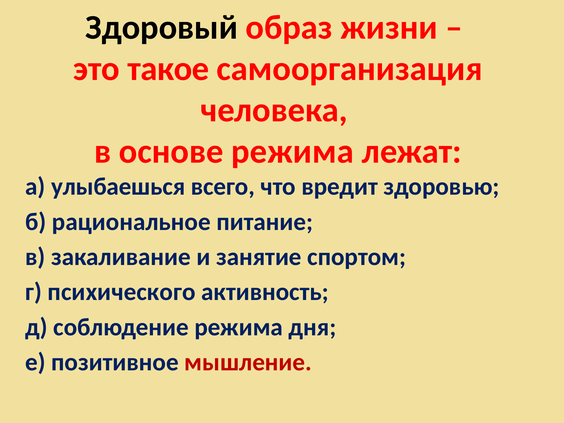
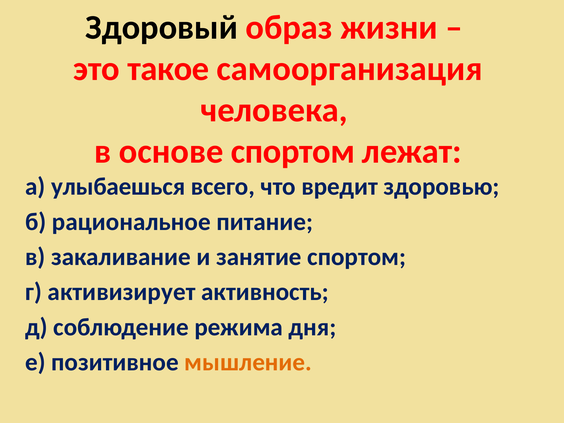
основе режима: режима -> спортом
психического: психического -> активизирует
мышление colour: red -> orange
